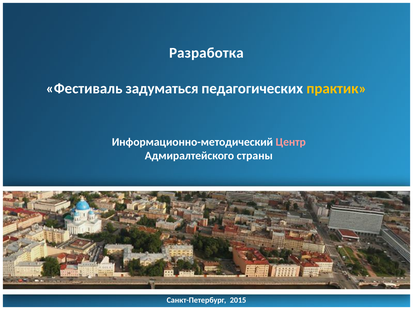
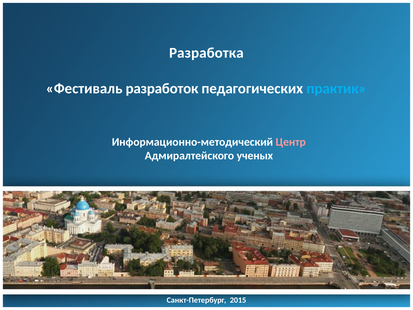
задуматься: задуматься -> разработок
практик colour: yellow -> light blue
страны: страны -> ученых
